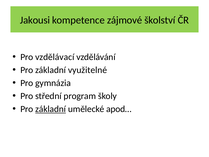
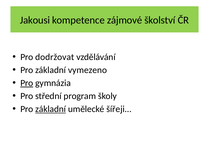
vzdělávací: vzdělávací -> dodržovat
využitelné: využitelné -> vymezeno
Pro at (27, 83) underline: none -> present
apod…: apod… -> šířeji…
